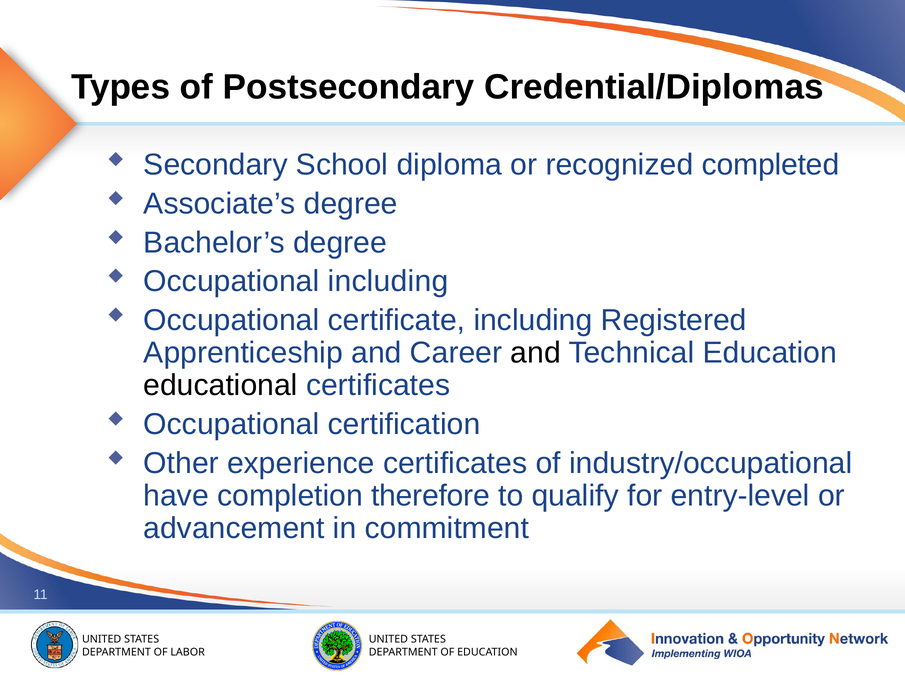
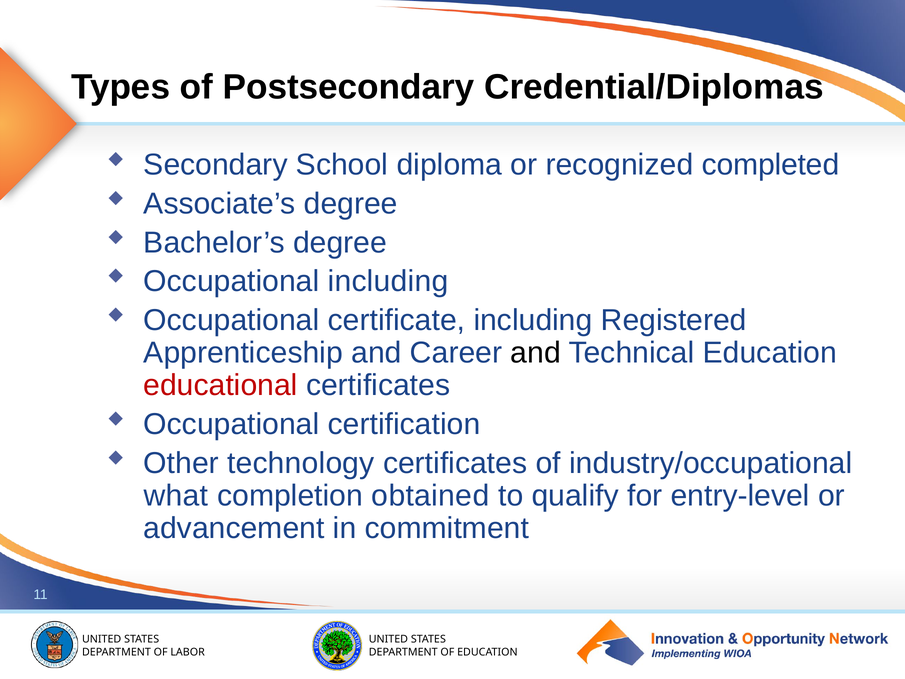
educational colour: black -> red
experience: experience -> technology
have: have -> what
therefore: therefore -> obtained
